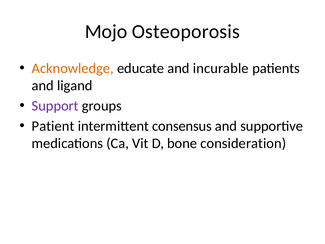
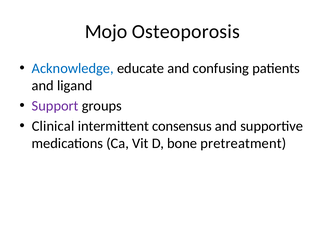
Acknowledge colour: orange -> blue
incurable: incurable -> confusing
Patient: Patient -> Clinical
consideration: consideration -> pretreatment
